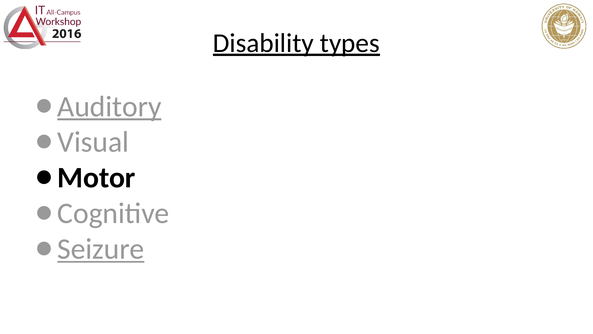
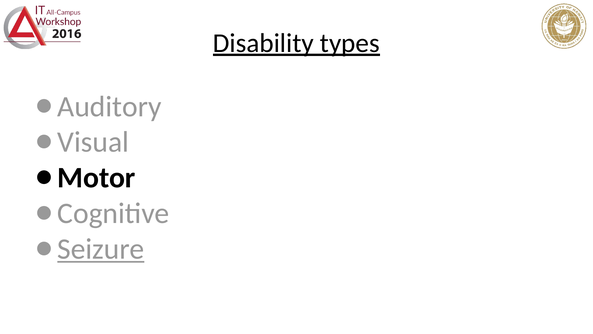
Auditory underline: present -> none
